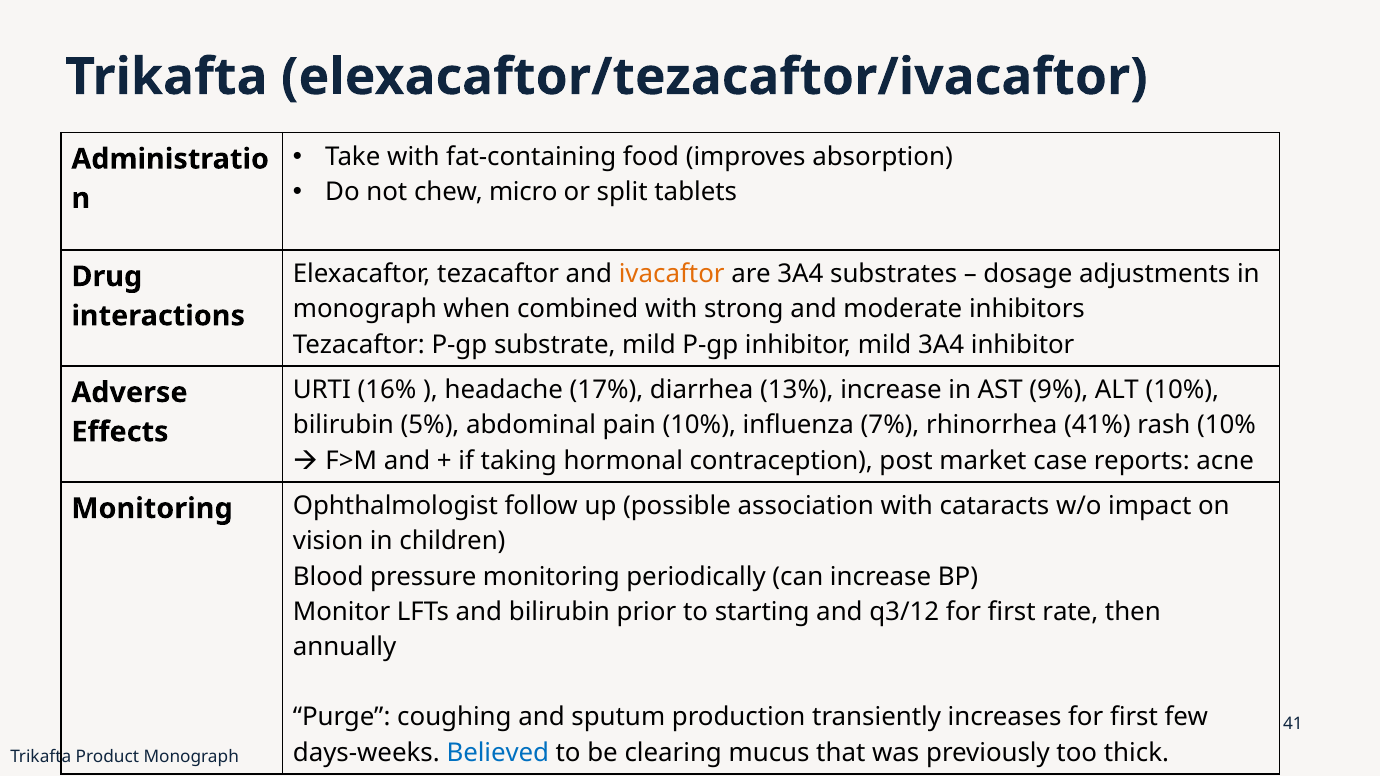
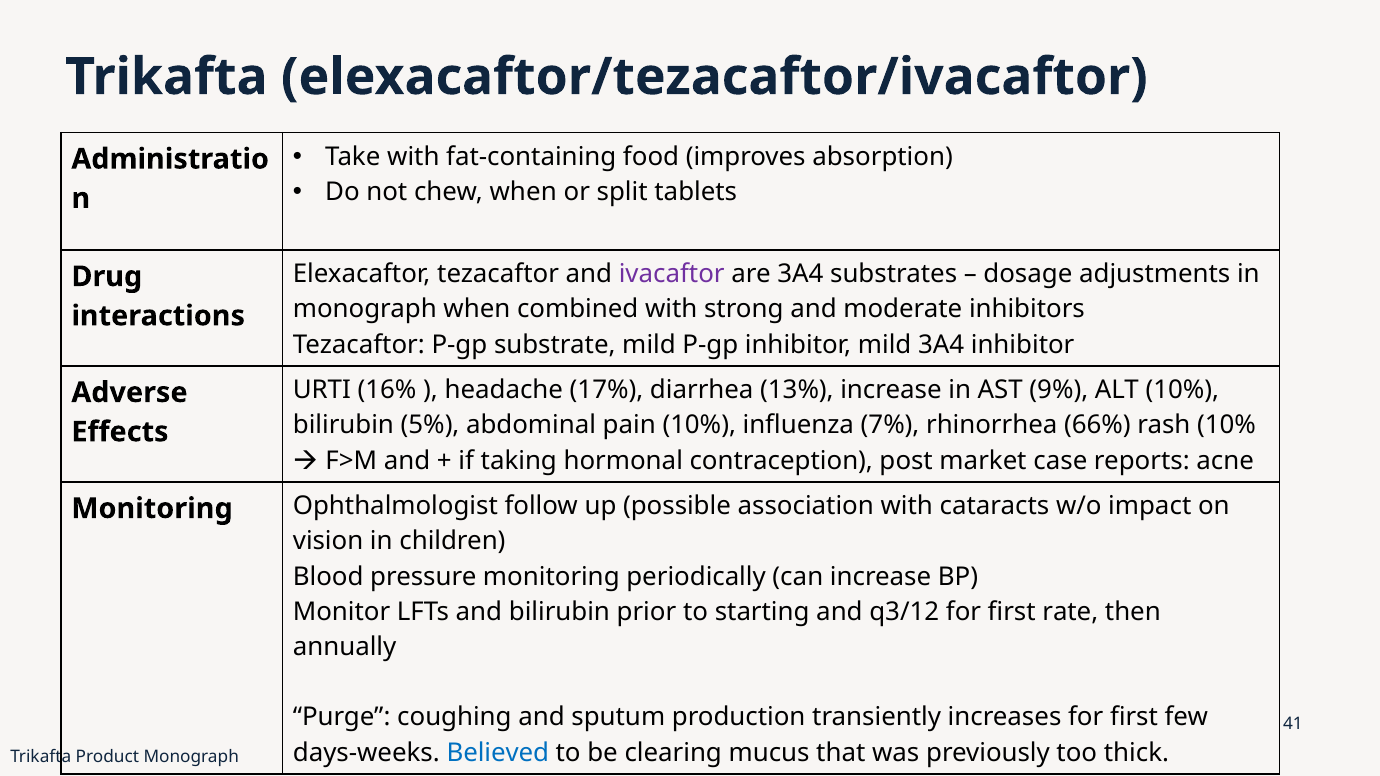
chew micro: micro -> when
ivacaftor colour: orange -> purple
41%: 41% -> 66%
